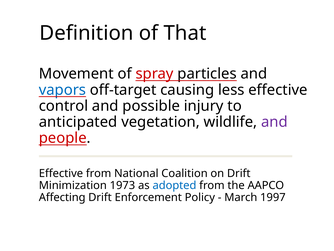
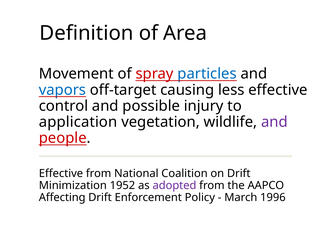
That: That -> Area
particles colour: black -> blue
anticipated: anticipated -> application
1973: 1973 -> 1952
adopted colour: blue -> purple
1997: 1997 -> 1996
